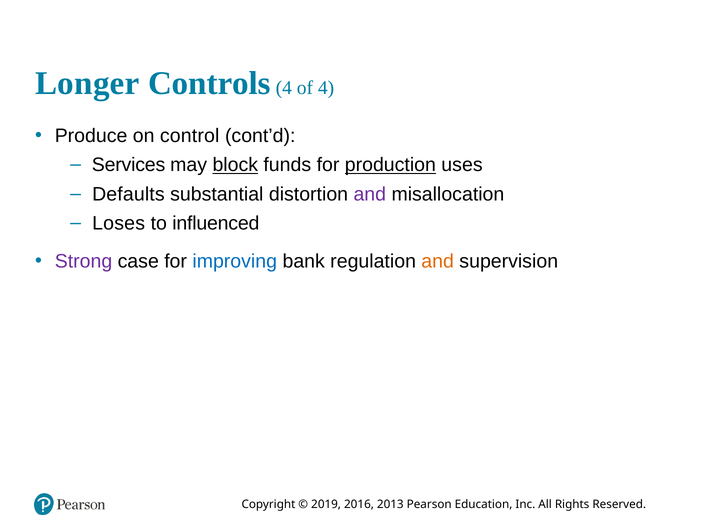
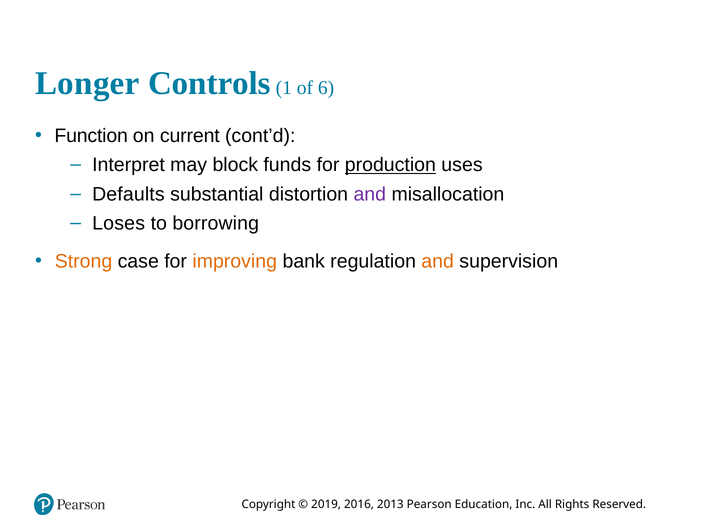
Controls 4: 4 -> 1
of 4: 4 -> 6
Produce: Produce -> Function
control: control -> current
Services: Services -> Interpret
block underline: present -> none
influenced: influenced -> borrowing
Strong colour: purple -> orange
improving colour: blue -> orange
